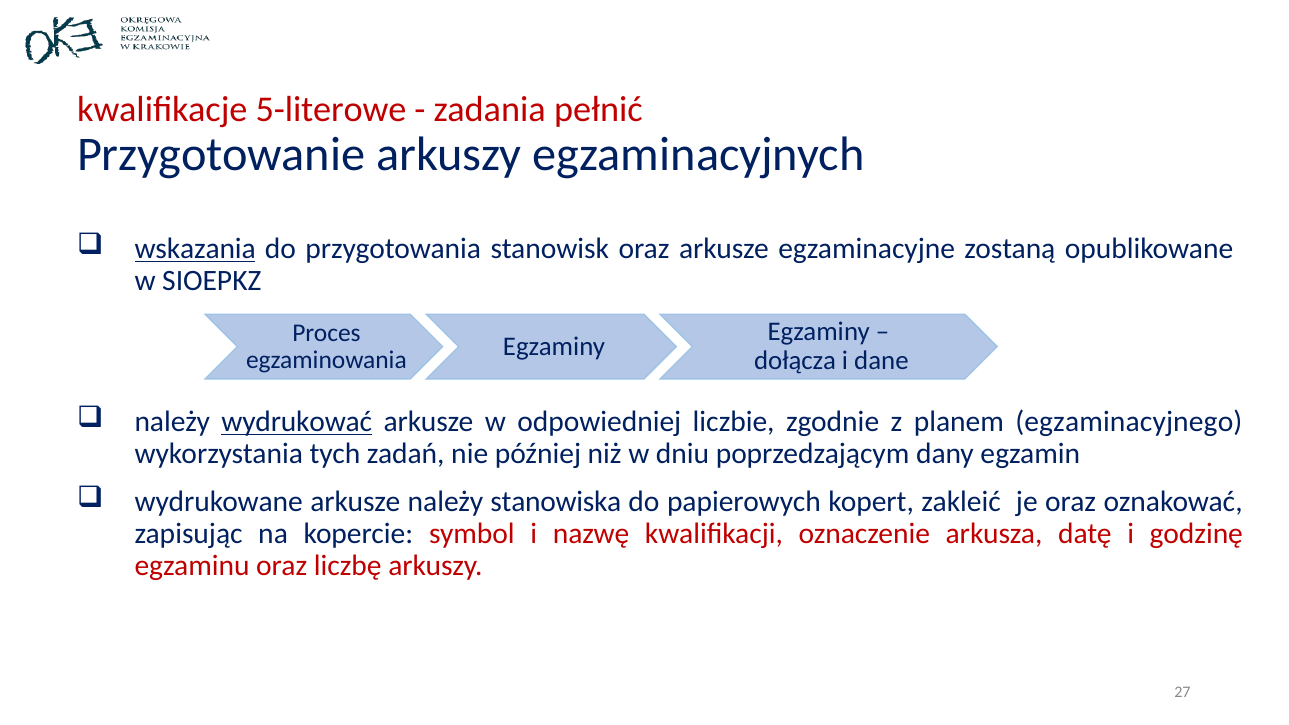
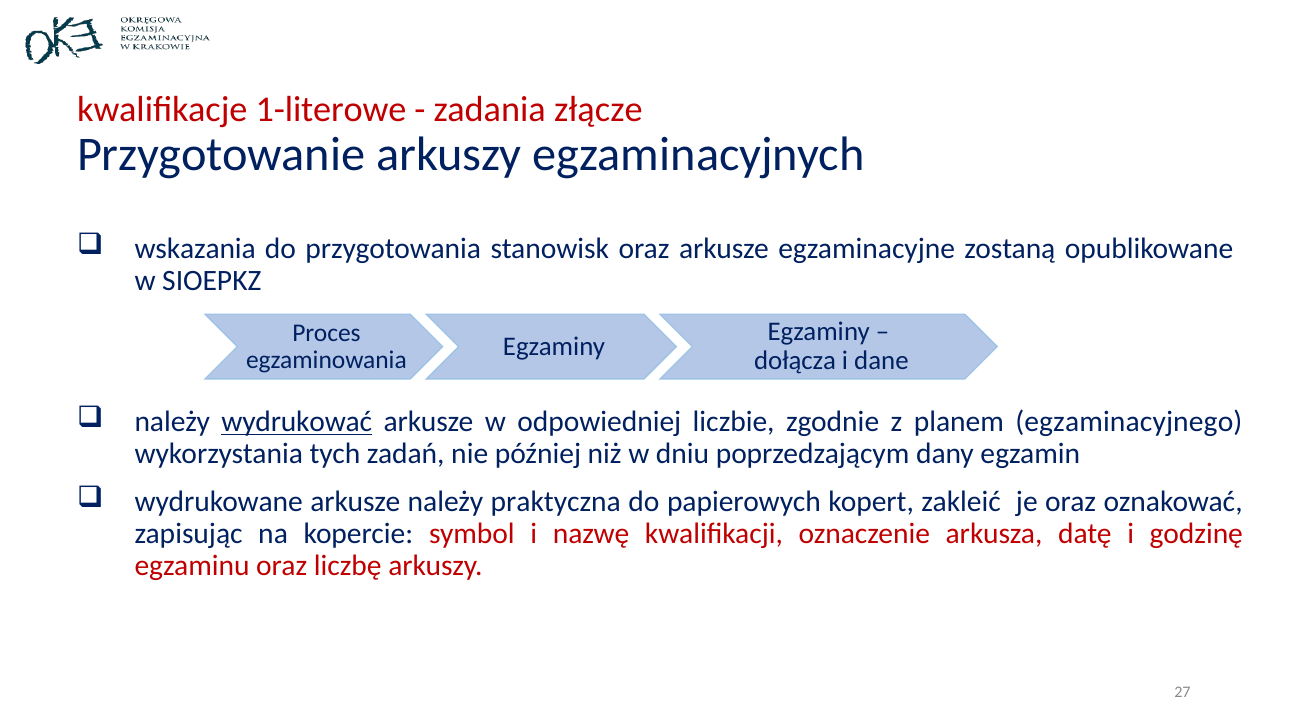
5-literowe: 5-literowe -> 1-literowe
pełnić: pełnić -> złącze
wskazania underline: present -> none
stanowiska: stanowiska -> praktyczna
